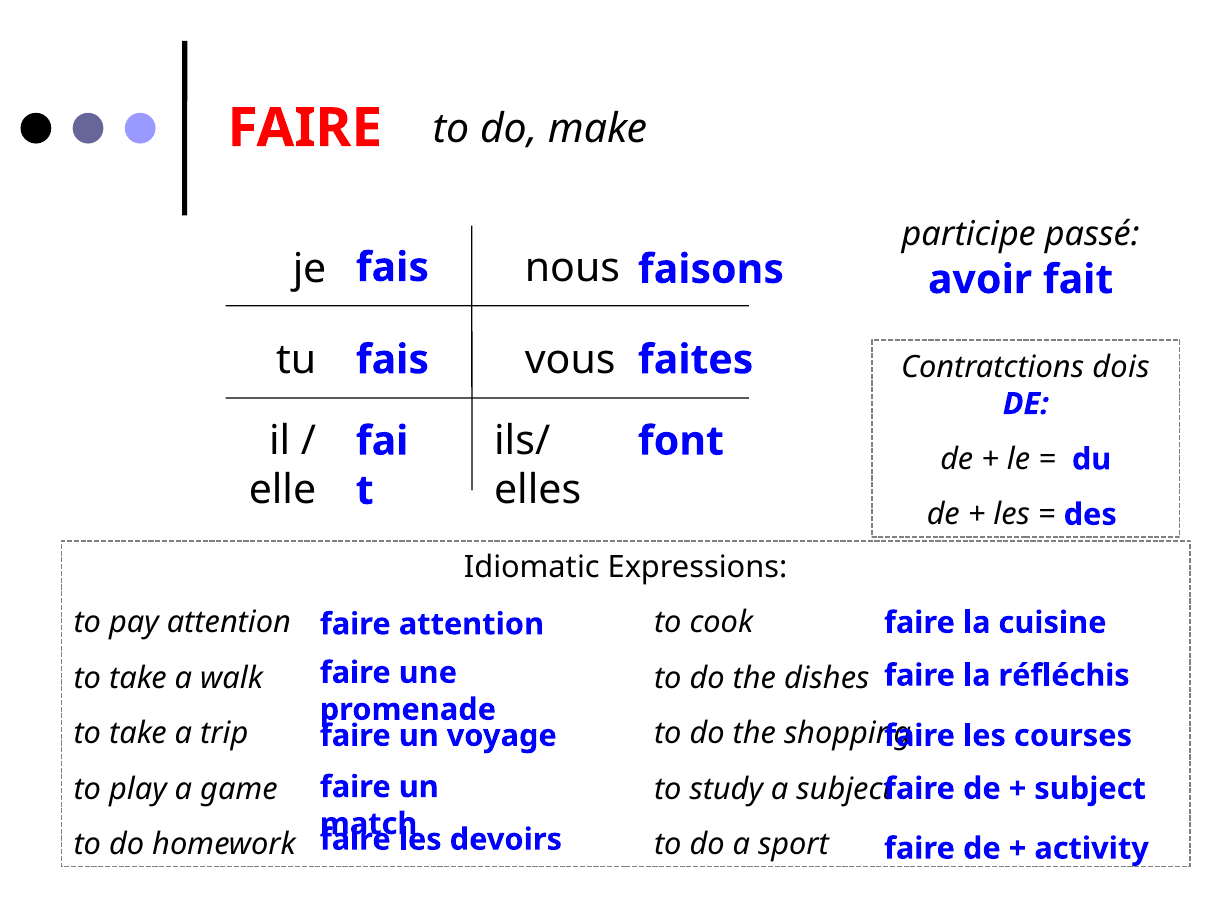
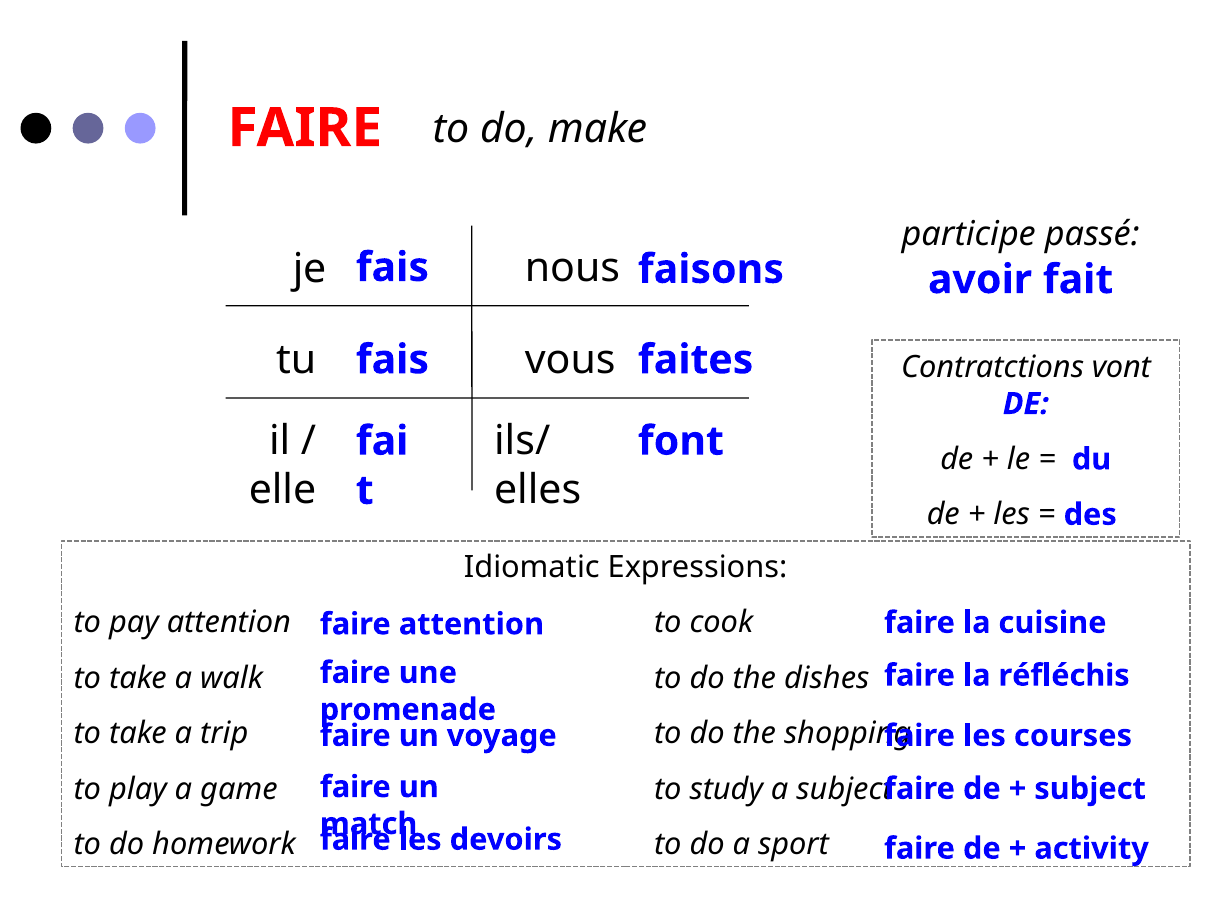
dois: dois -> vont
